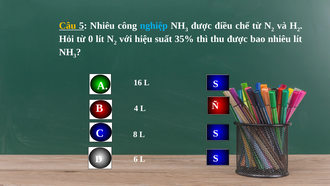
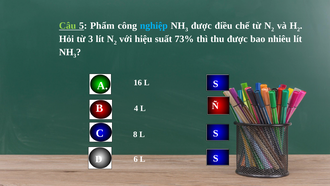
Câu colour: yellow -> light green
5 Nhiêu: Nhiêu -> Phẩm
từ 0: 0 -> 3
35%: 35% -> 73%
